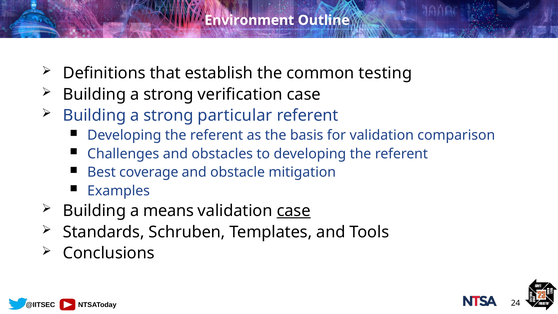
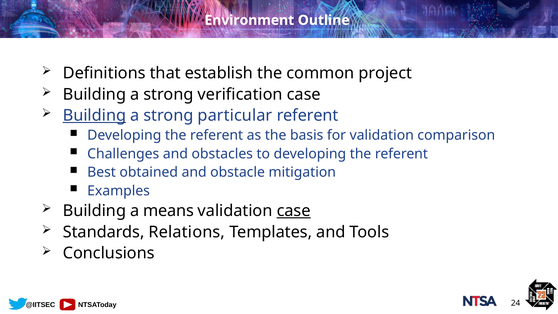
testing: testing -> project
Building at (94, 116) underline: none -> present
coverage: coverage -> obtained
Schruben: Schruben -> Relations
